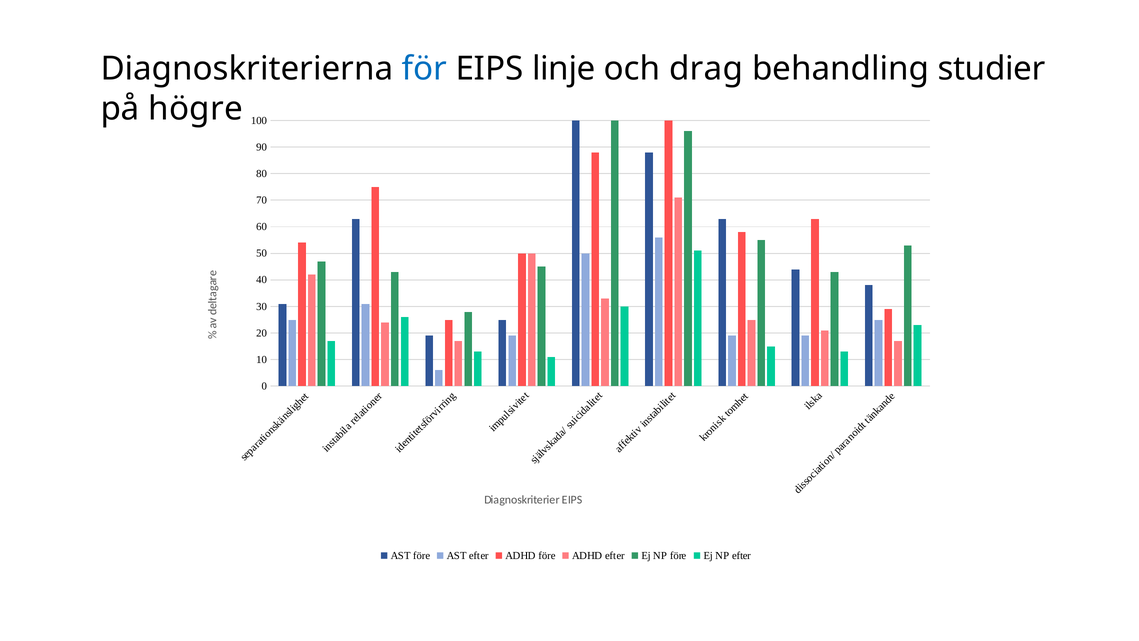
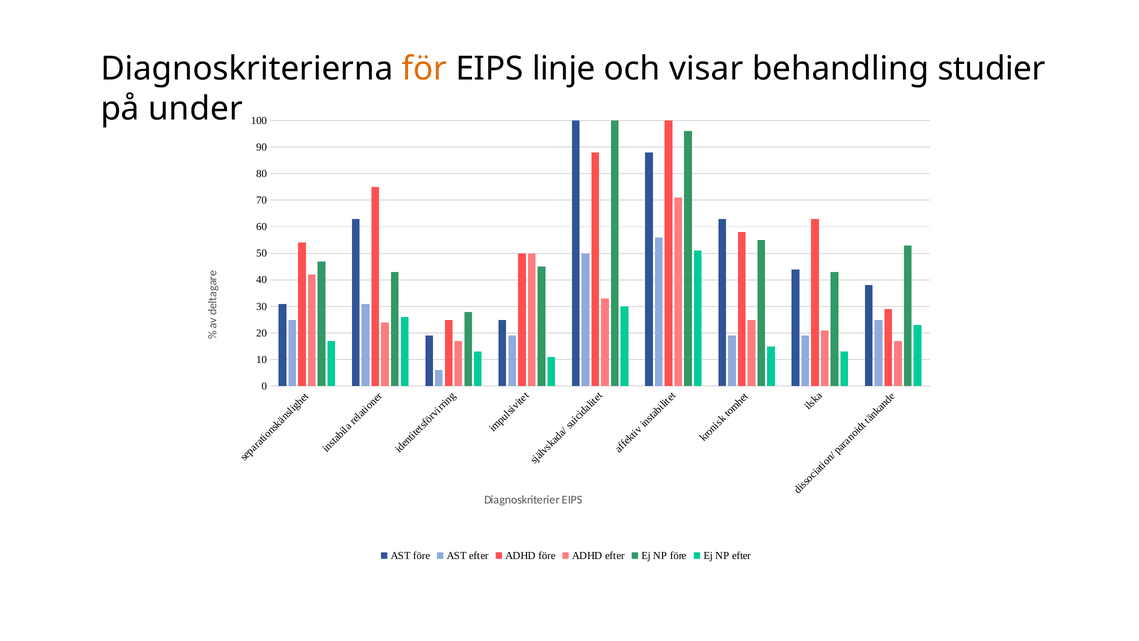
för colour: blue -> orange
drag: drag -> visar
högre: högre -> under
